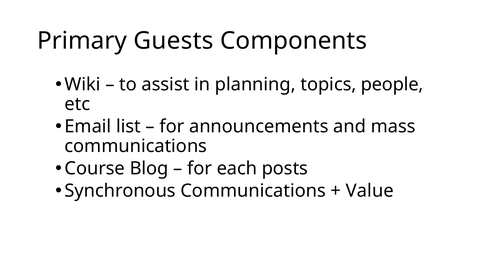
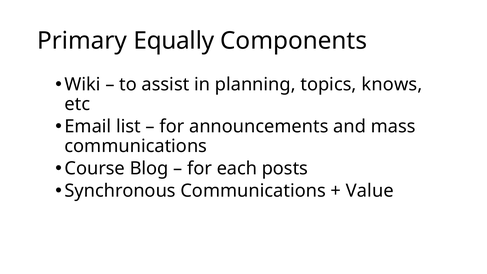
Guests: Guests -> Equally
people: people -> knows
